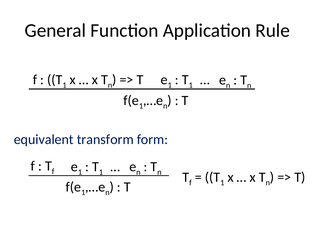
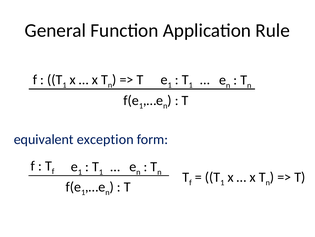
transform: transform -> exception
